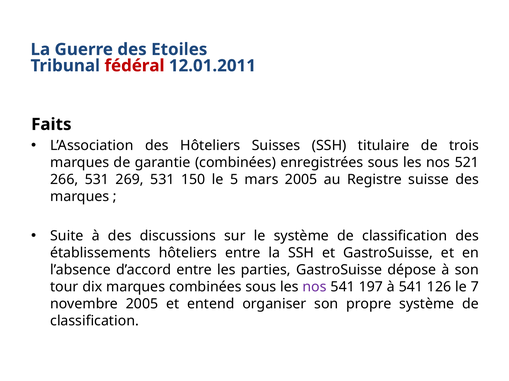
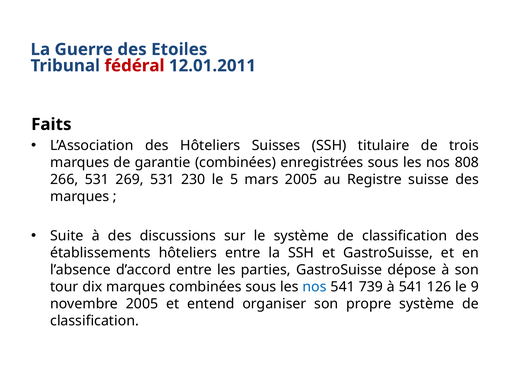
521: 521 -> 808
150: 150 -> 230
nos at (315, 287) colour: purple -> blue
197: 197 -> 739
7: 7 -> 9
